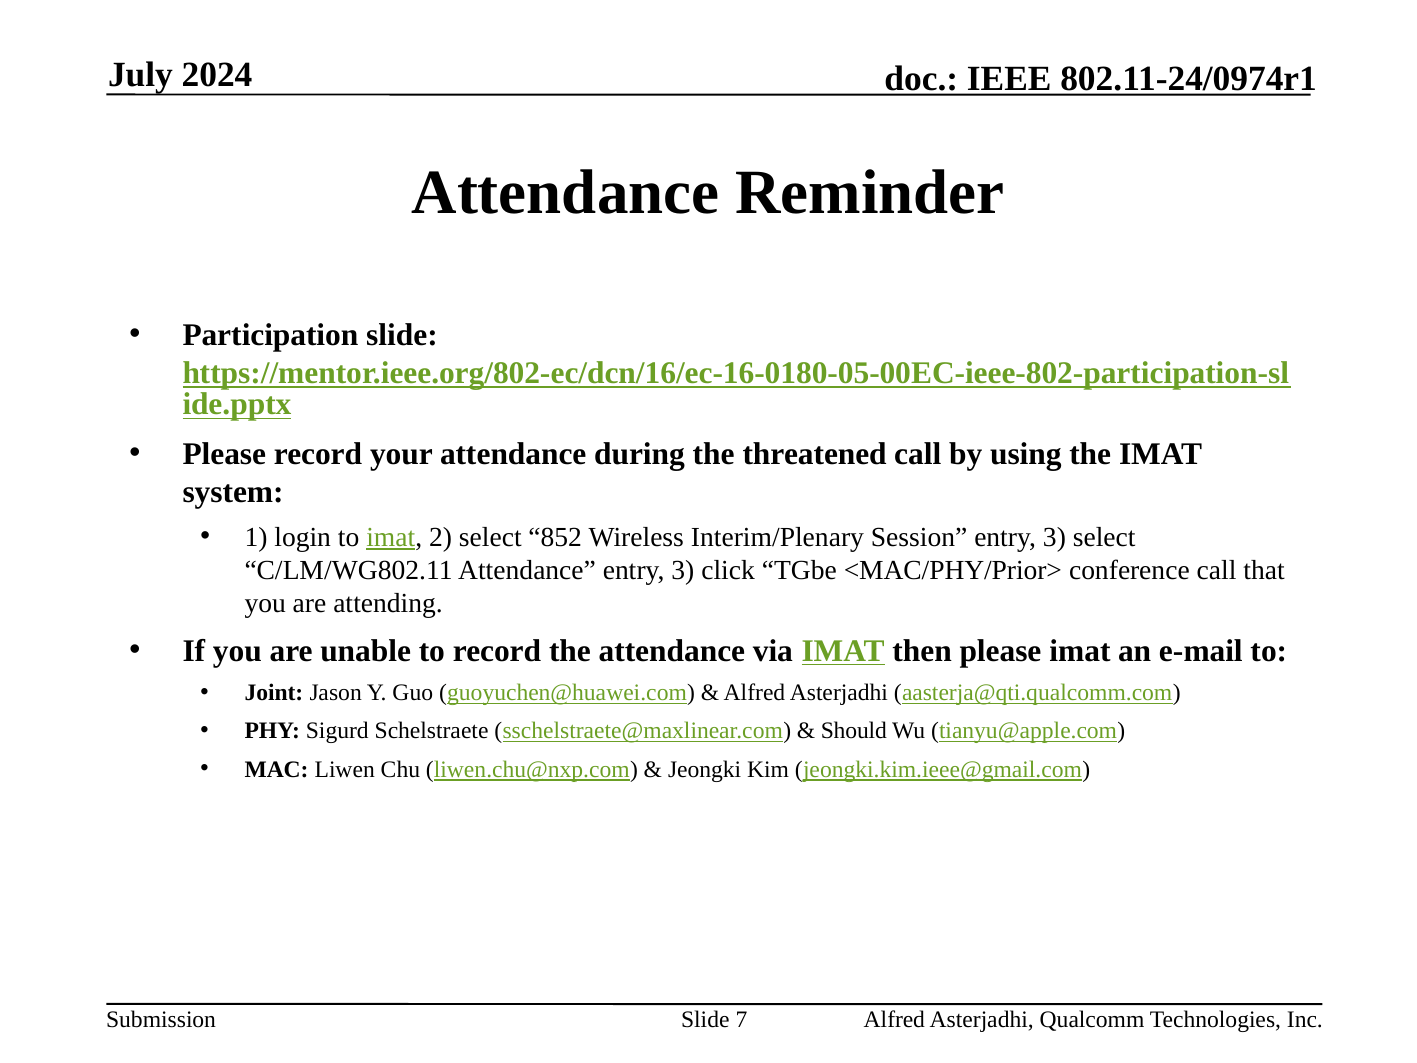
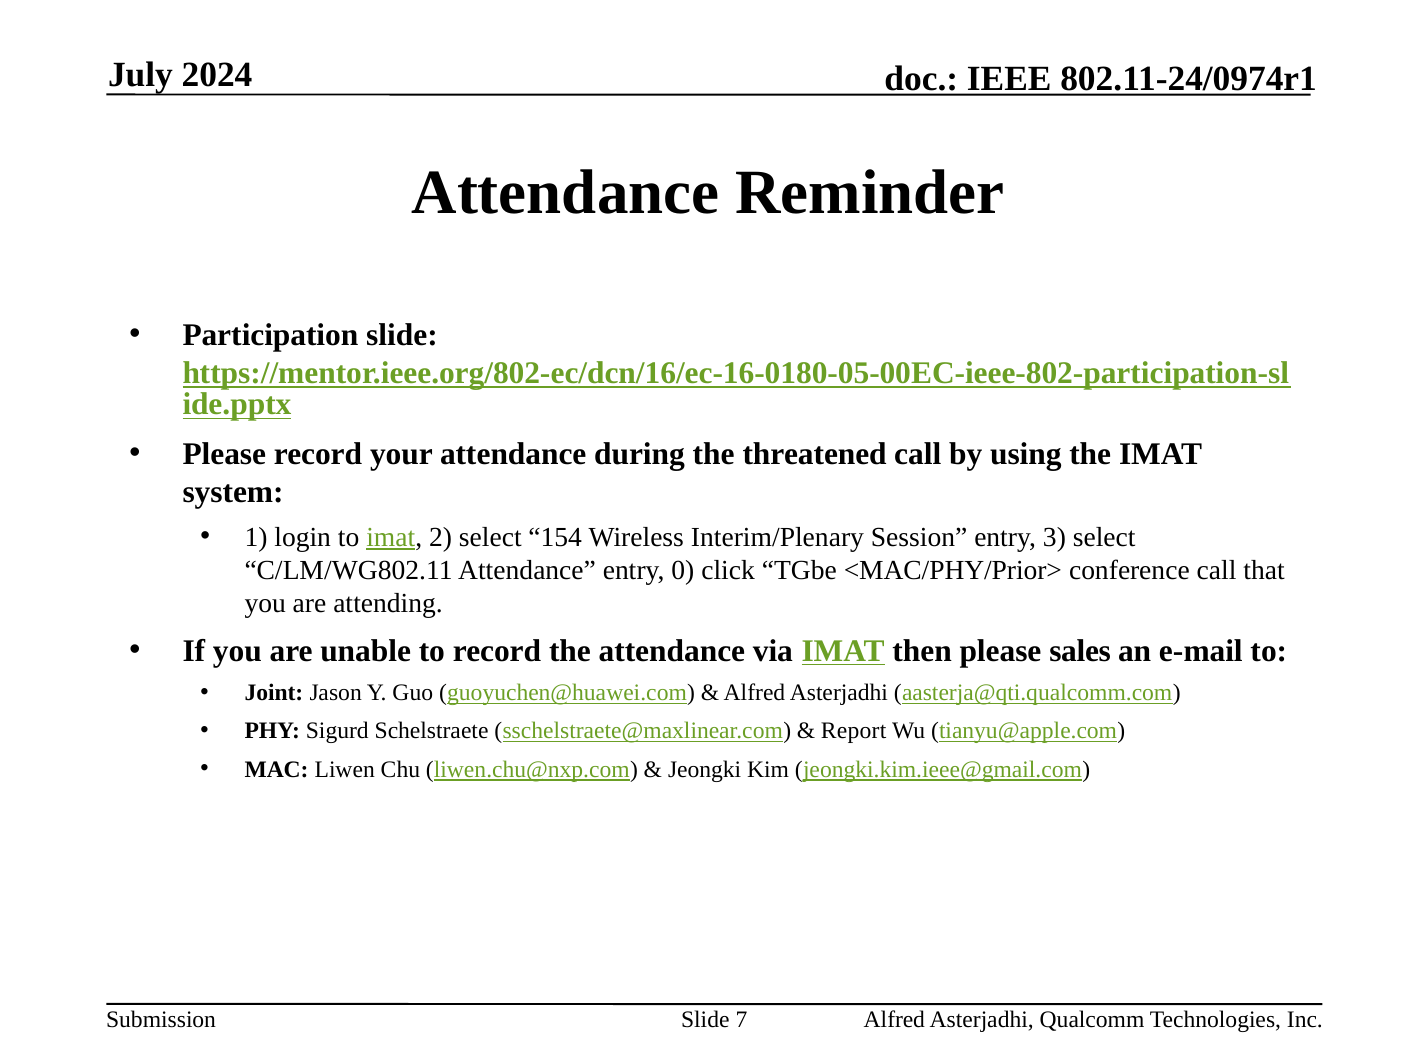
852: 852 -> 154
Attendance entry 3: 3 -> 0
please imat: imat -> sales
Should: Should -> Report
